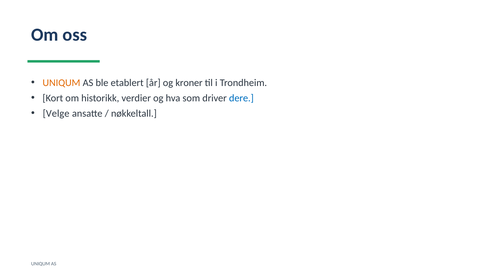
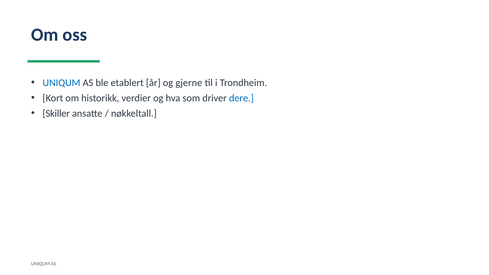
UNIQUM at (61, 83) colour: orange -> blue
kroner: kroner -> gjerne
Velge: Velge -> Skiller
